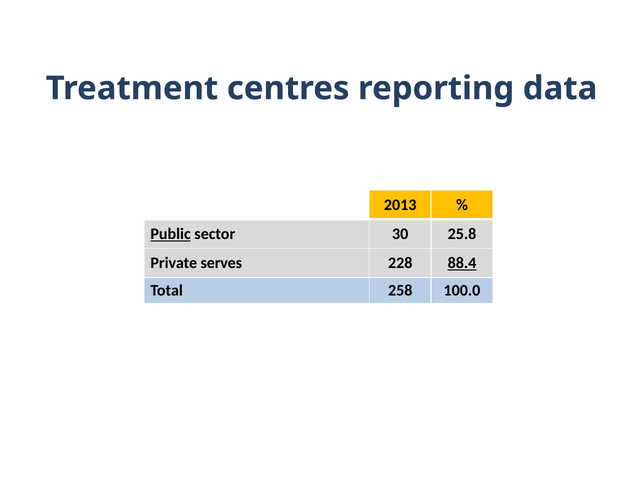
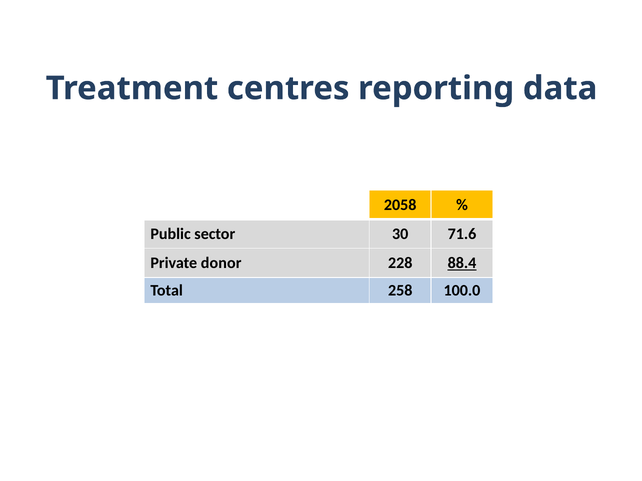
2013: 2013 -> 2058
Public underline: present -> none
25.8: 25.8 -> 71.6
serves: serves -> donor
